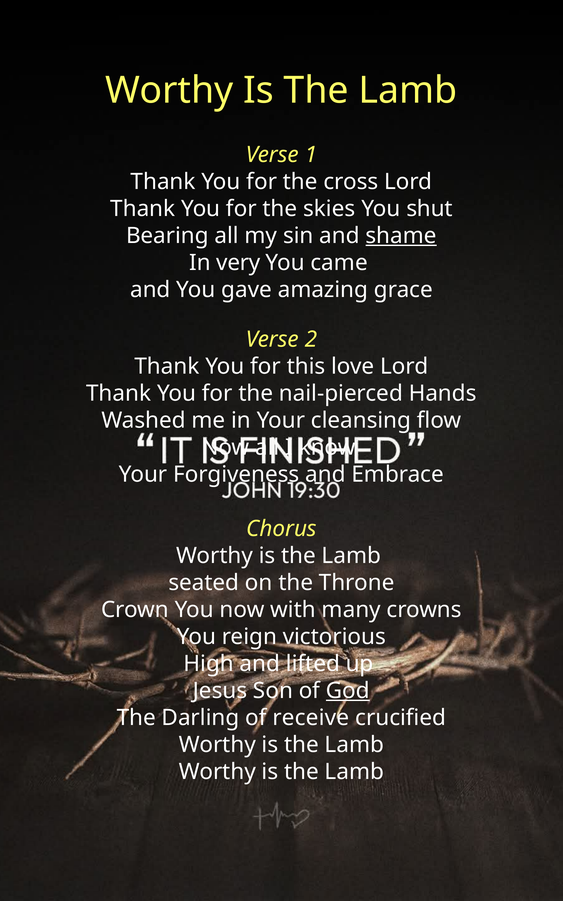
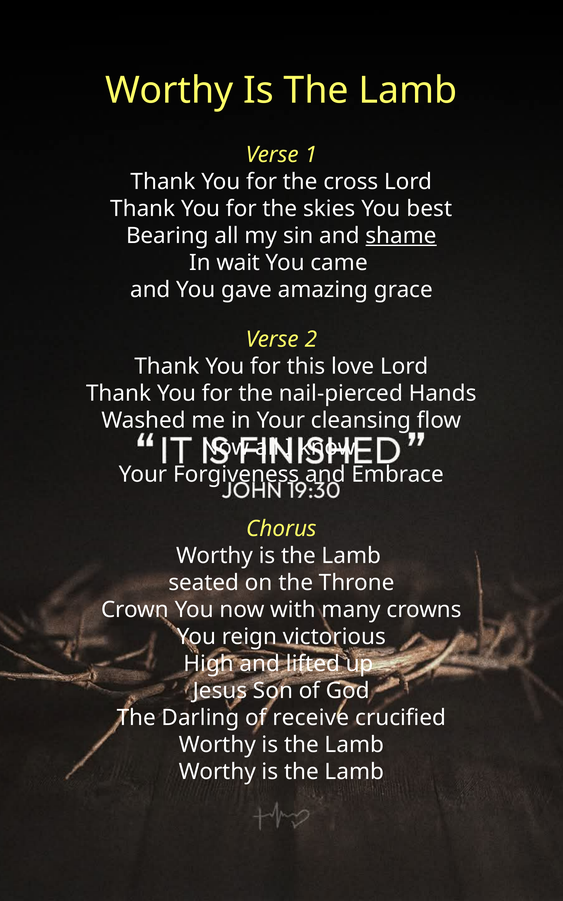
shut: shut -> best
very: very -> wait
God underline: present -> none
